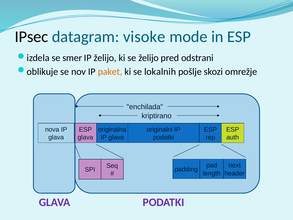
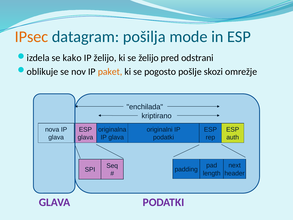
IPsec colour: black -> orange
visoke: visoke -> pošilja
smer: smer -> kako
lokalnih: lokalnih -> pogosto
